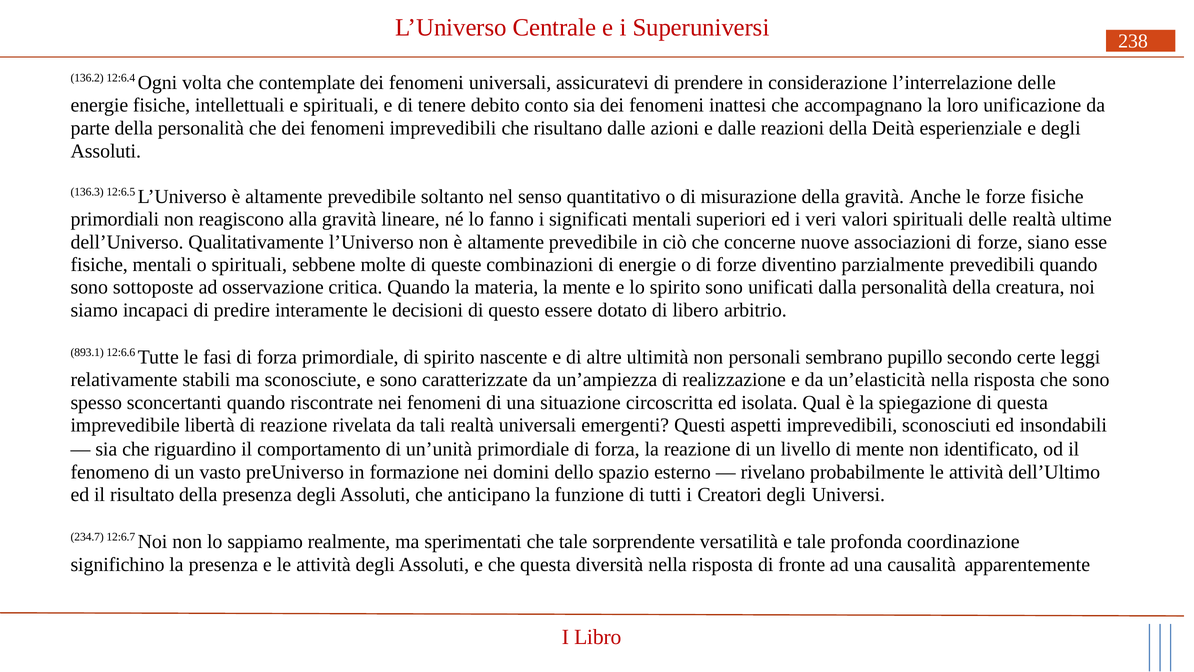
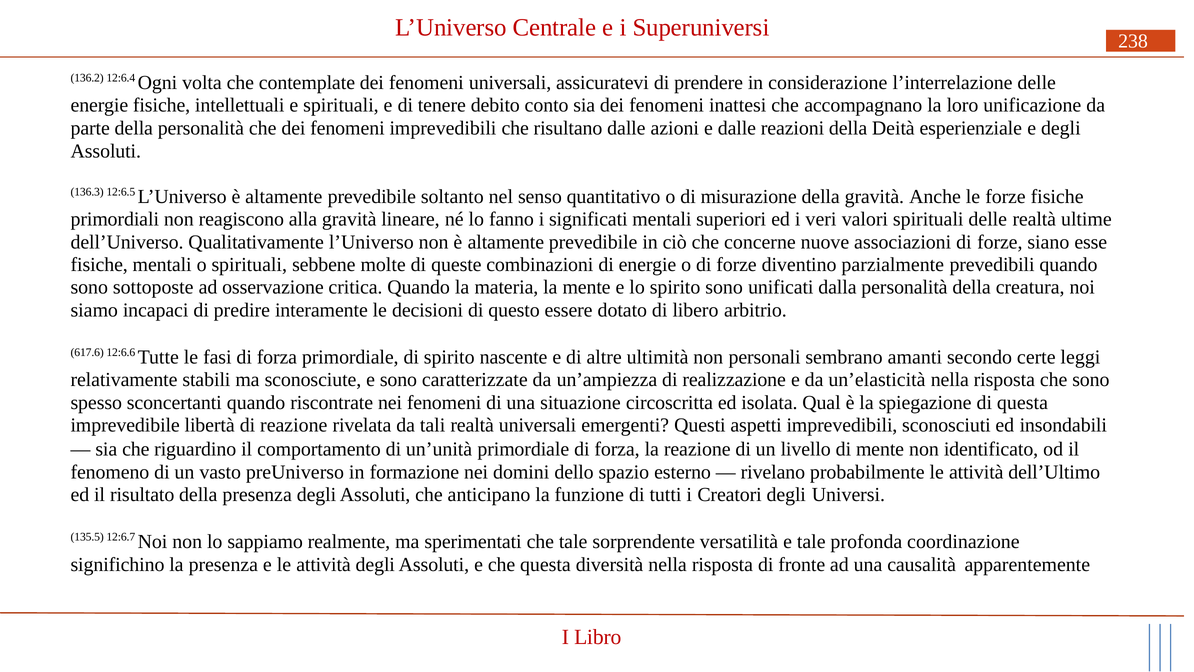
893.1: 893.1 -> 617.6
pupillo: pupillo -> amanti
234.7: 234.7 -> 135.5
